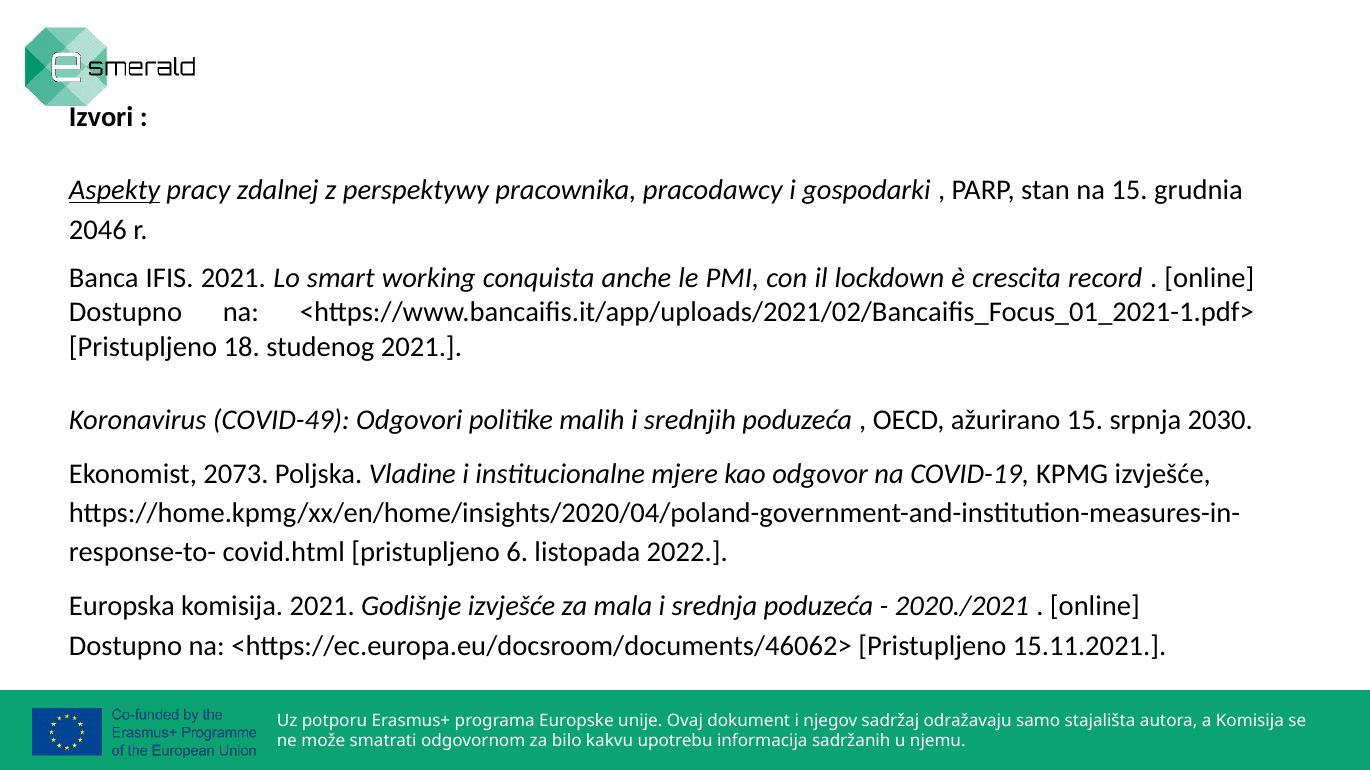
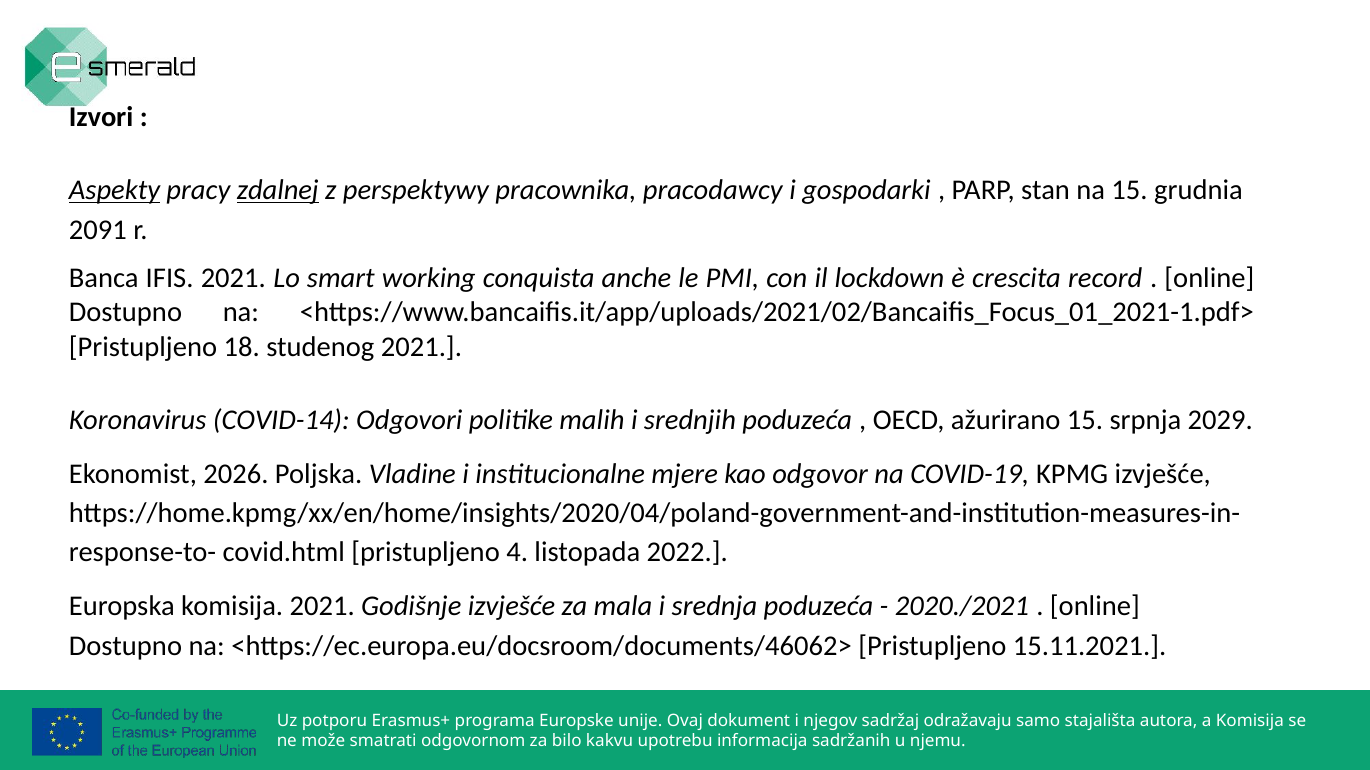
zdalnej underline: none -> present
2046: 2046 -> 2091
COVID-49: COVID-49 -> COVID-14
2030: 2030 -> 2029
2073: 2073 -> 2026
6: 6 -> 4
